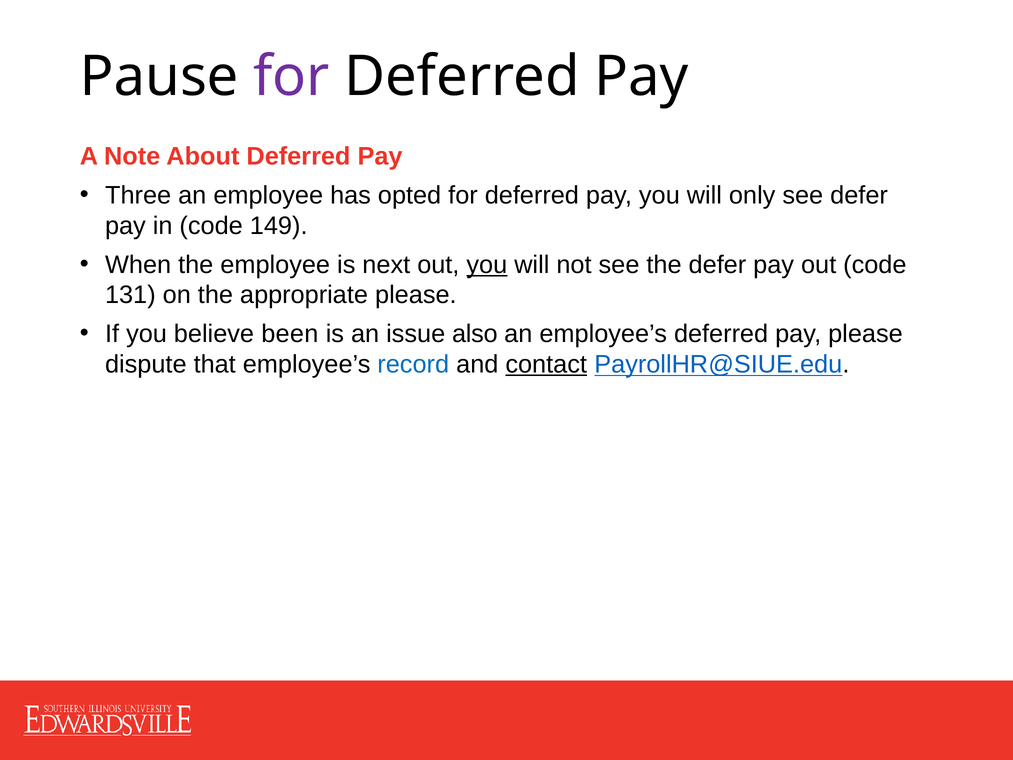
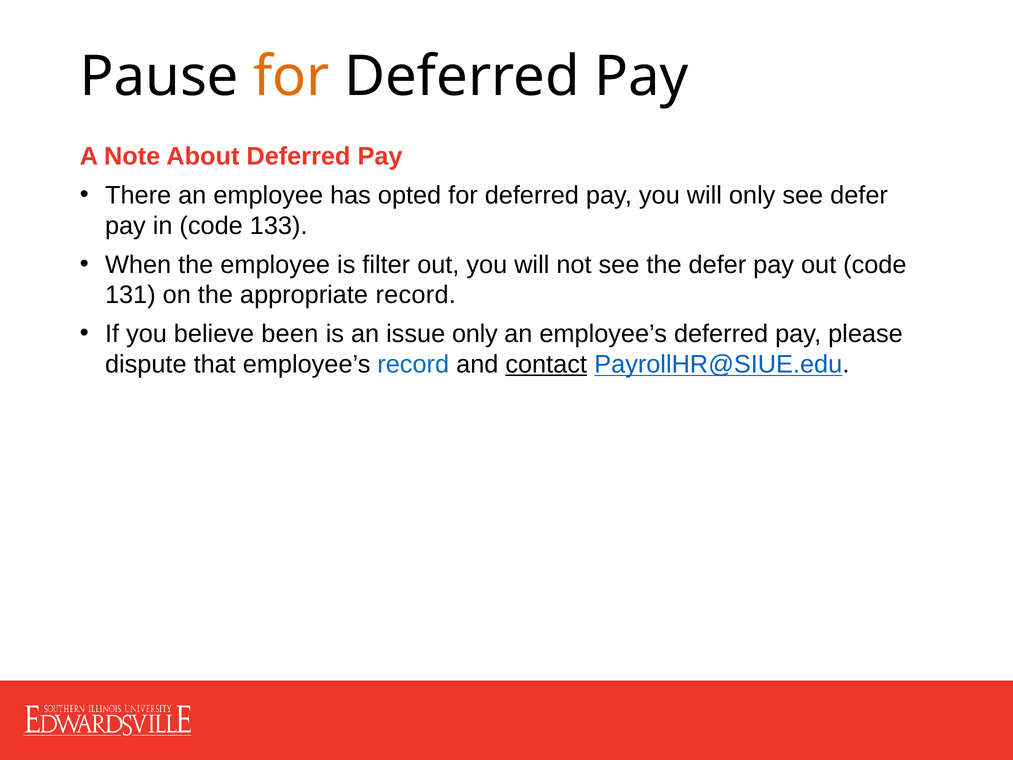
for at (291, 77) colour: purple -> orange
Three: Three -> There
149: 149 -> 133
next: next -> filter
you at (487, 265) underline: present -> none
appropriate please: please -> record
issue also: also -> only
